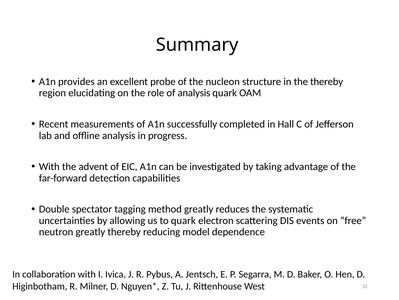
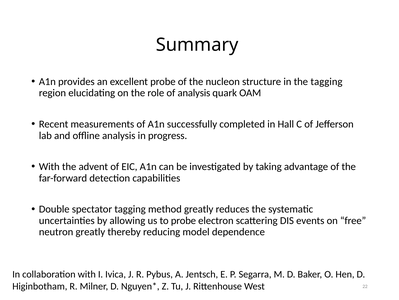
the thereby: thereby -> tagging
to quark: quark -> probe
